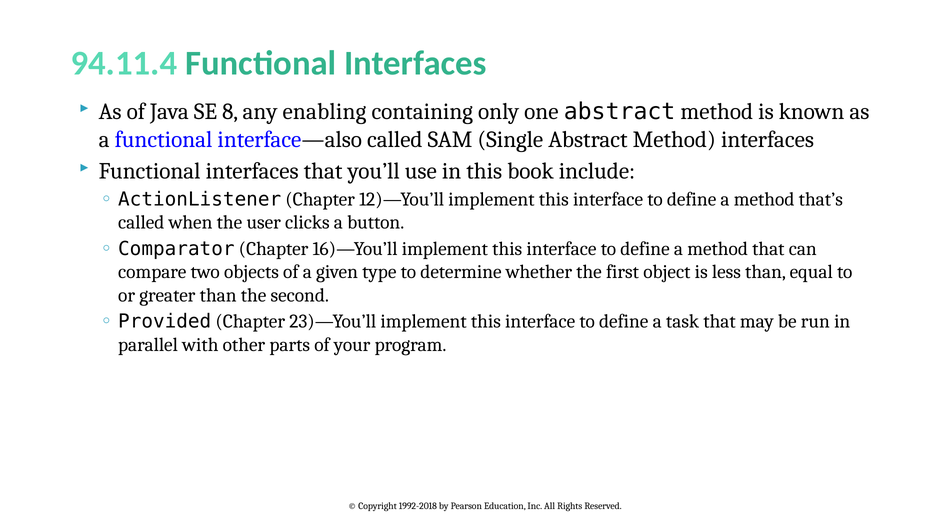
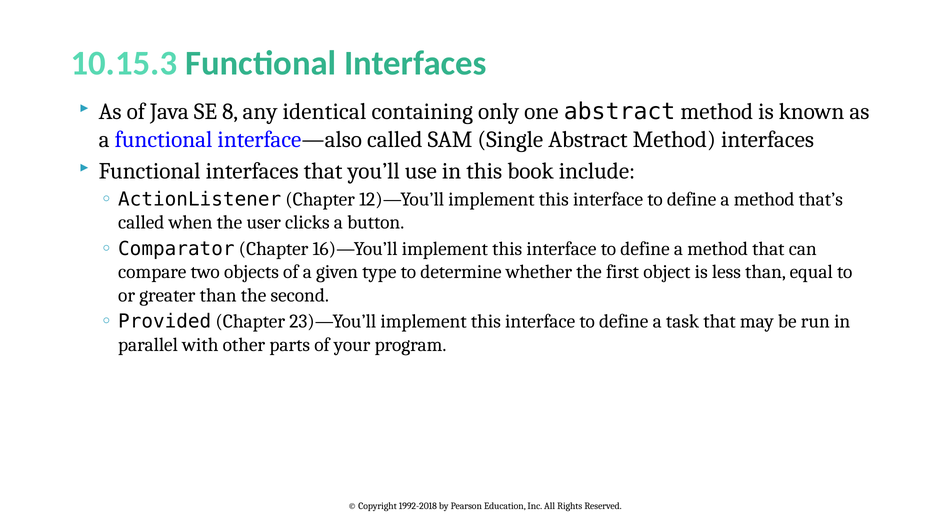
94.11.4: 94.11.4 -> 10.15.3
enabling: enabling -> identical
